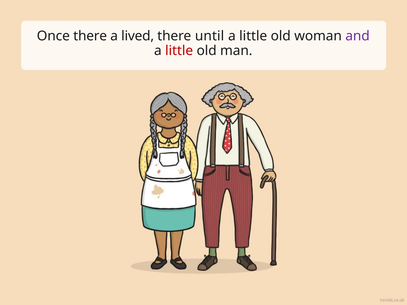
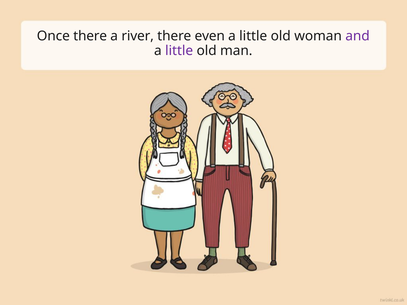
lived: lived -> river
until: until -> even
little at (179, 51) colour: red -> purple
